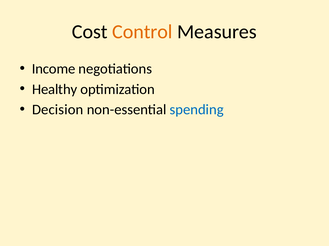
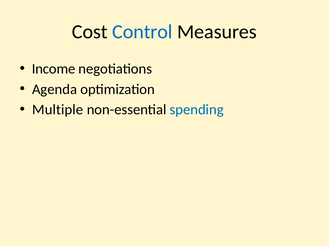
Control colour: orange -> blue
Healthy: Healthy -> Agenda
Decision: Decision -> Multiple
